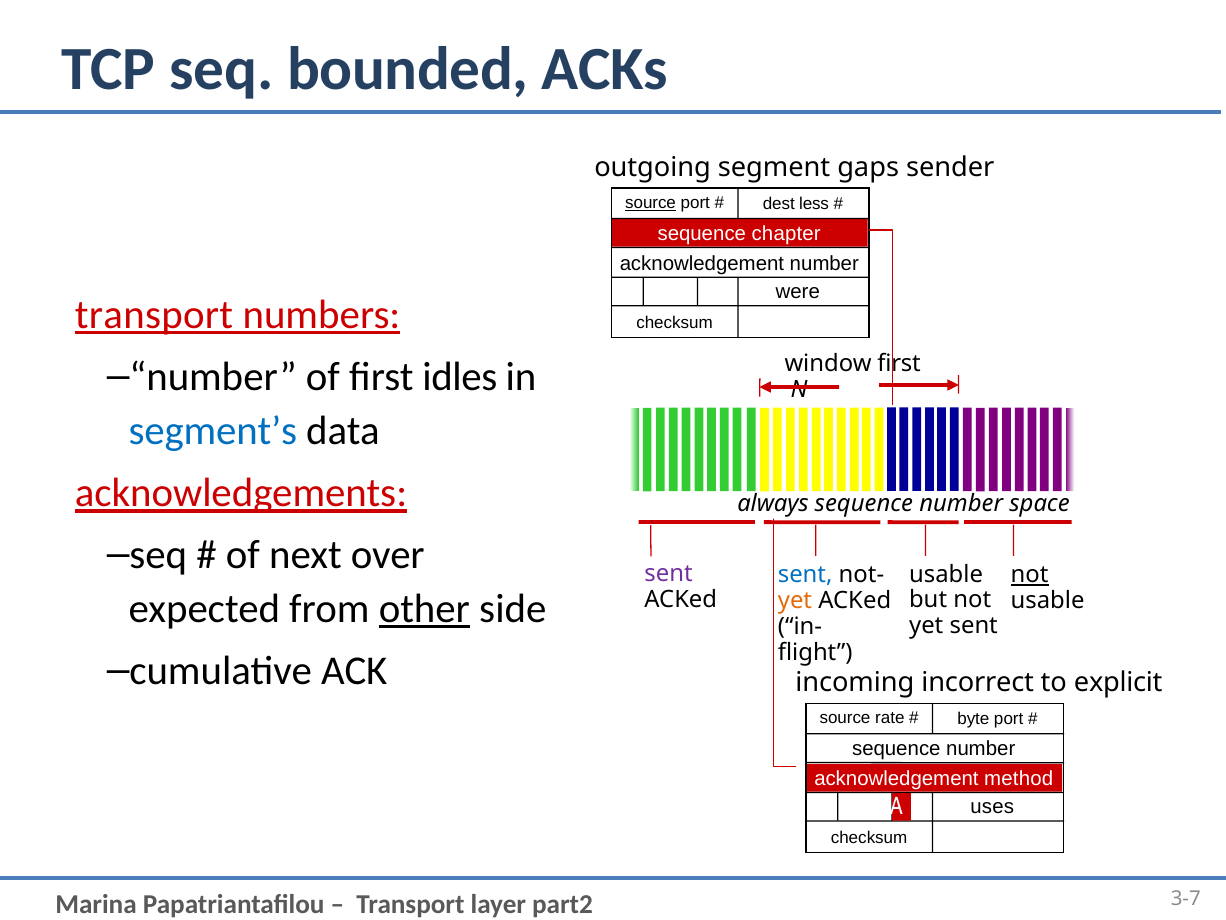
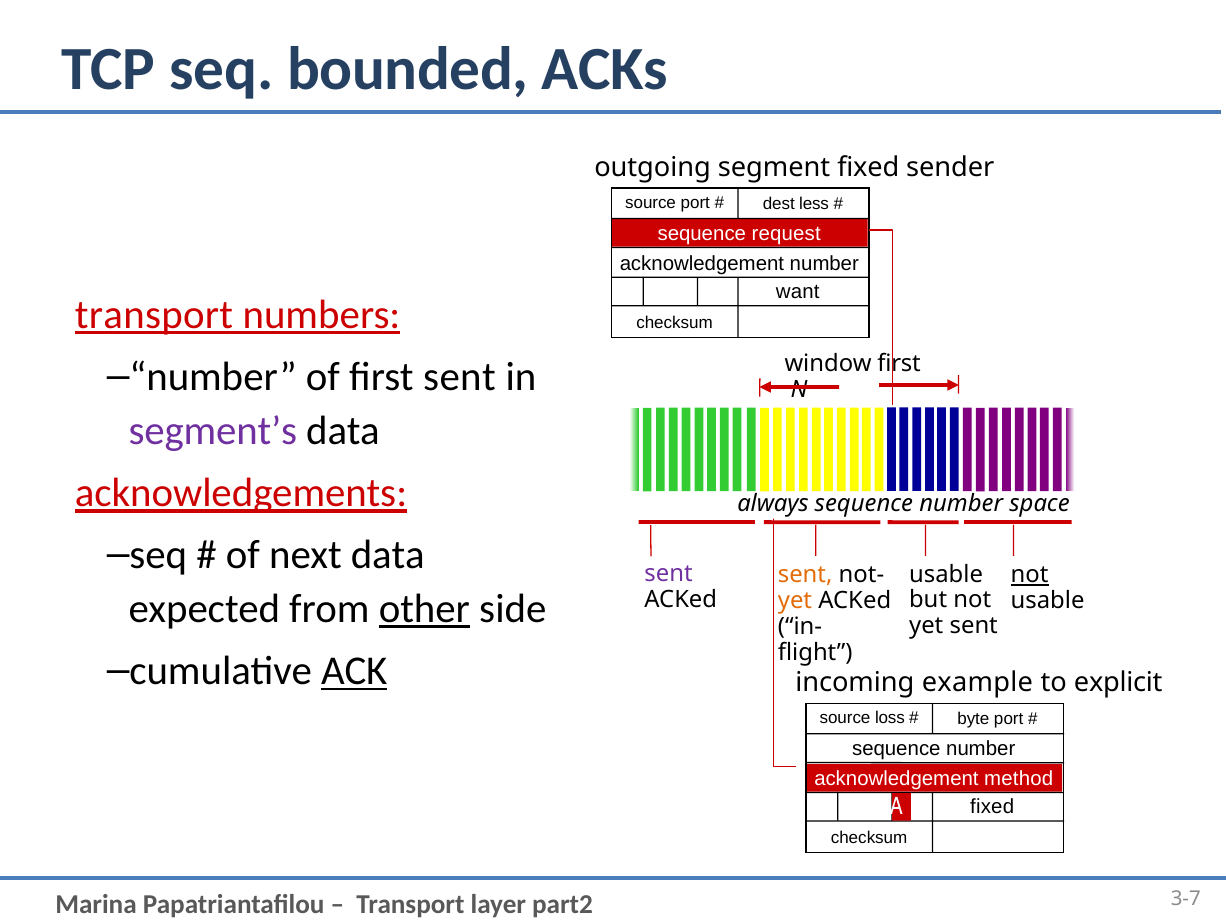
segment gaps: gaps -> fixed
source at (651, 203) underline: present -> none
chapter: chapter -> request
were: were -> want
first idles: idles -> sent
segment’s colour: blue -> purple
next over: over -> data
sent at (805, 574) colour: blue -> orange
ACK underline: none -> present
incorrect: incorrect -> example
rate: rate -> loss
uses at (992, 807): uses -> fixed
